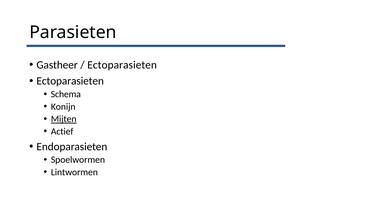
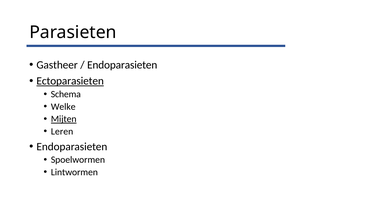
Ectoparasieten at (122, 65): Ectoparasieten -> Endoparasieten
Ectoparasieten at (70, 81) underline: none -> present
Konijn: Konijn -> Welke
Actief: Actief -> Leren
